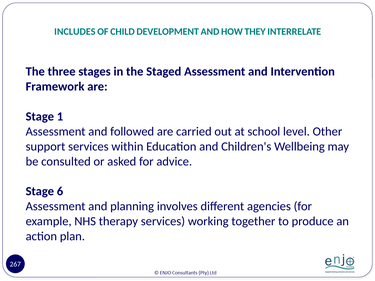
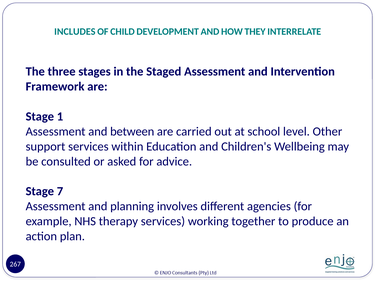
followed: followed -> between
6: 6 -> 7
